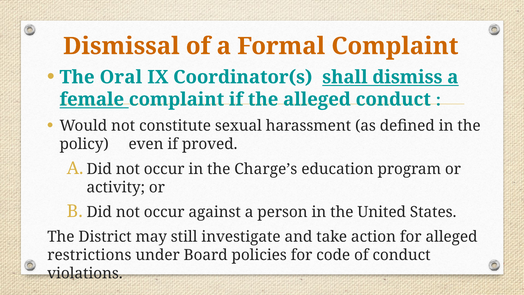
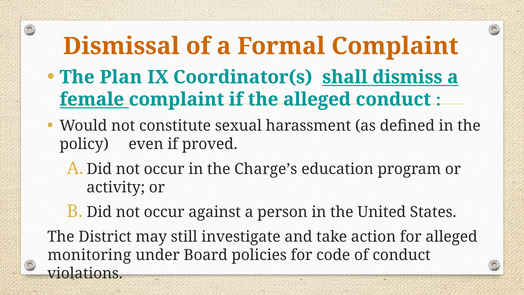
Oral: Oral -> Plan
restrictions: restrictions -> monitoring
